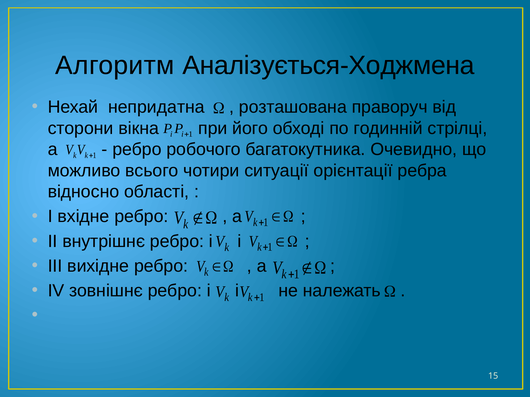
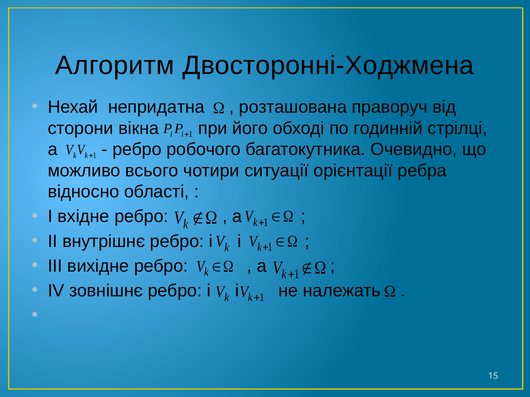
Аналізується-Ходжмена: Аналізується-Ходжмена -> Двосторонні-Ходжмена
